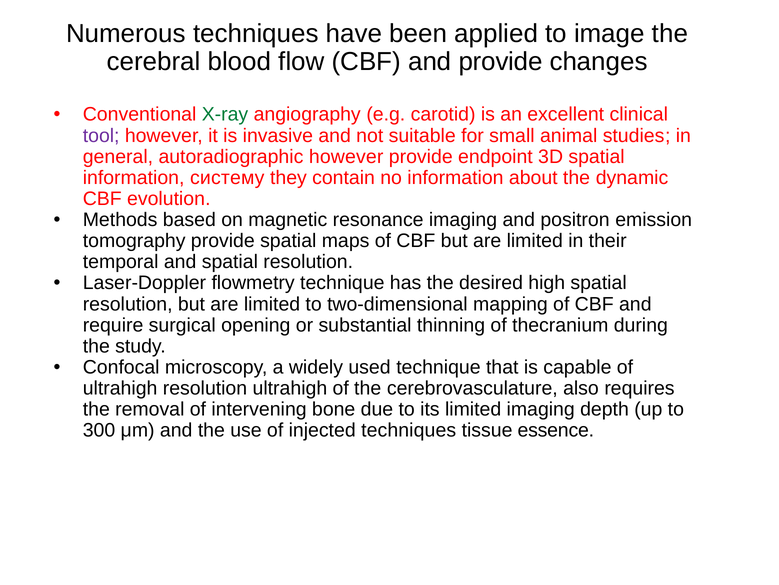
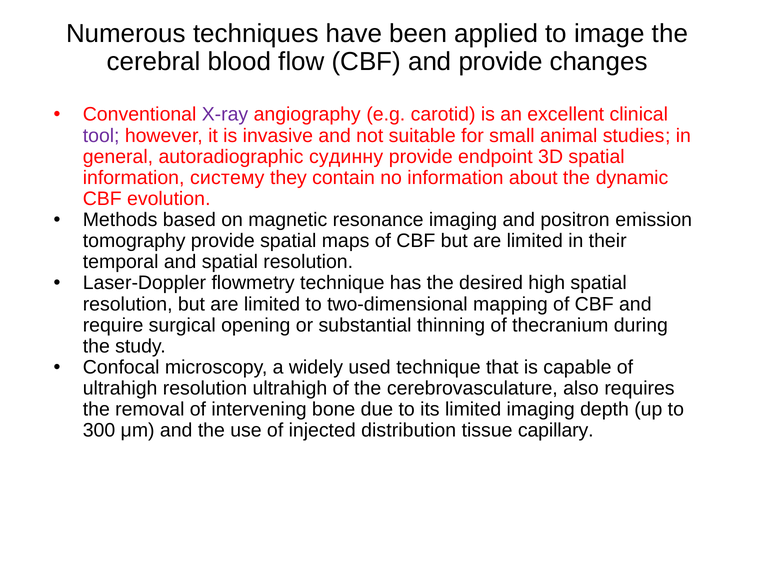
X-ray colour: green -> purple
autoradiographic however: however -> судинну
injected techniques: techniques -> distribution
essence: essence -> capillary
